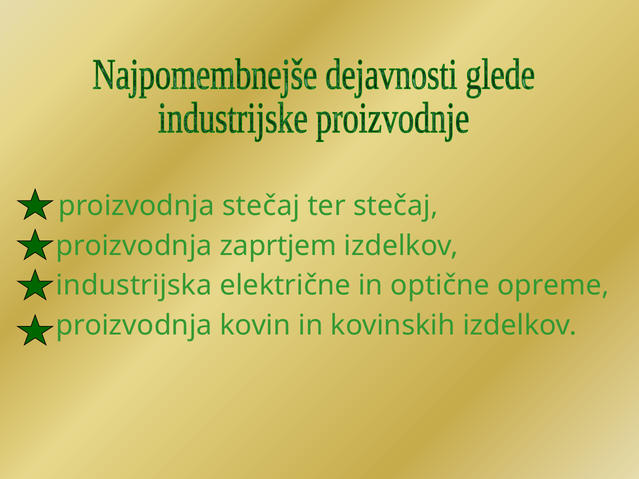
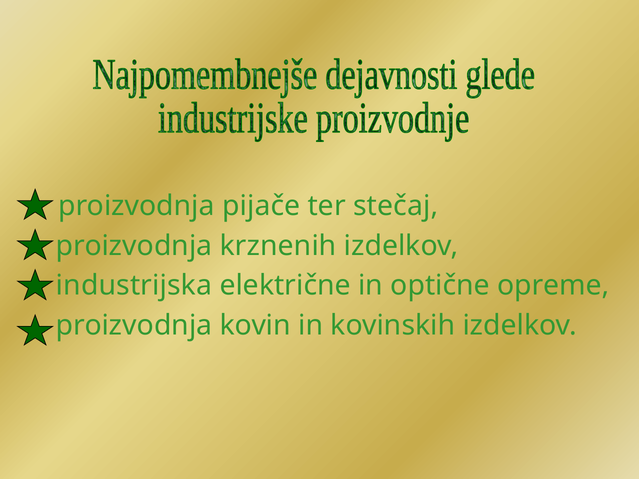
proizvodnja stečaj: stečaj -> pijače
zaprtjem: zaprtjem -> krznenih
